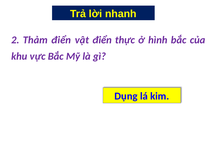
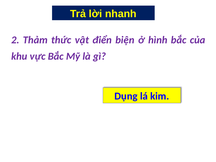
Thảm điển: điển -> thức
thực: thực -> biện
